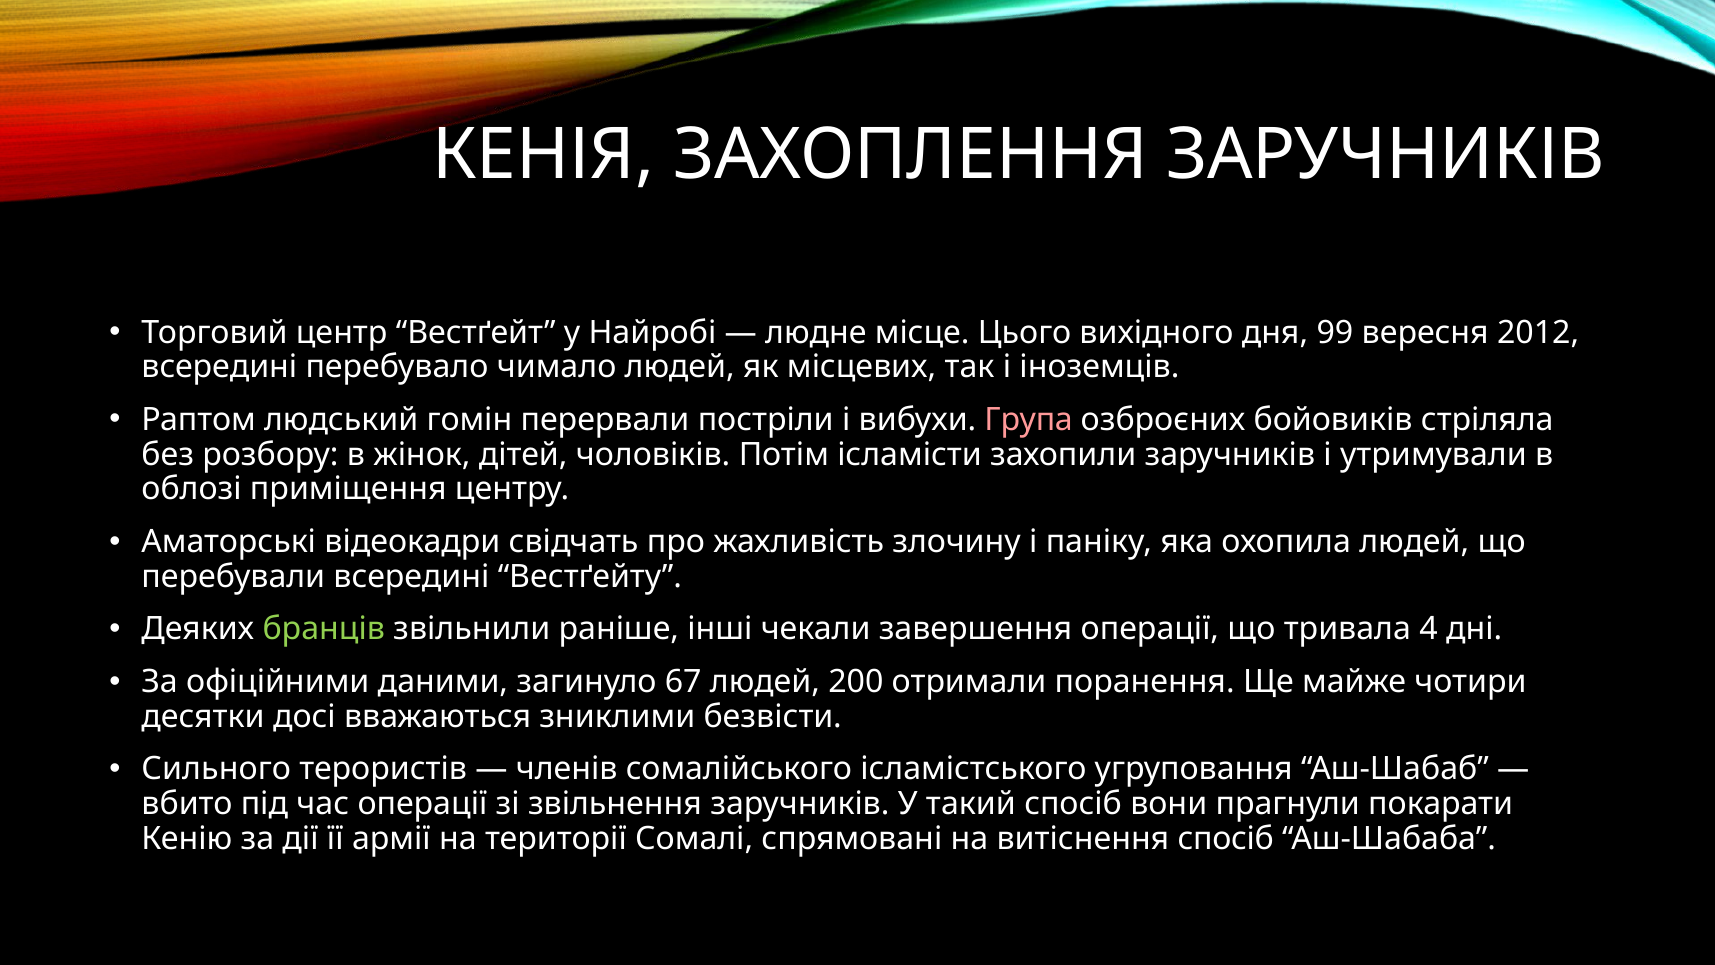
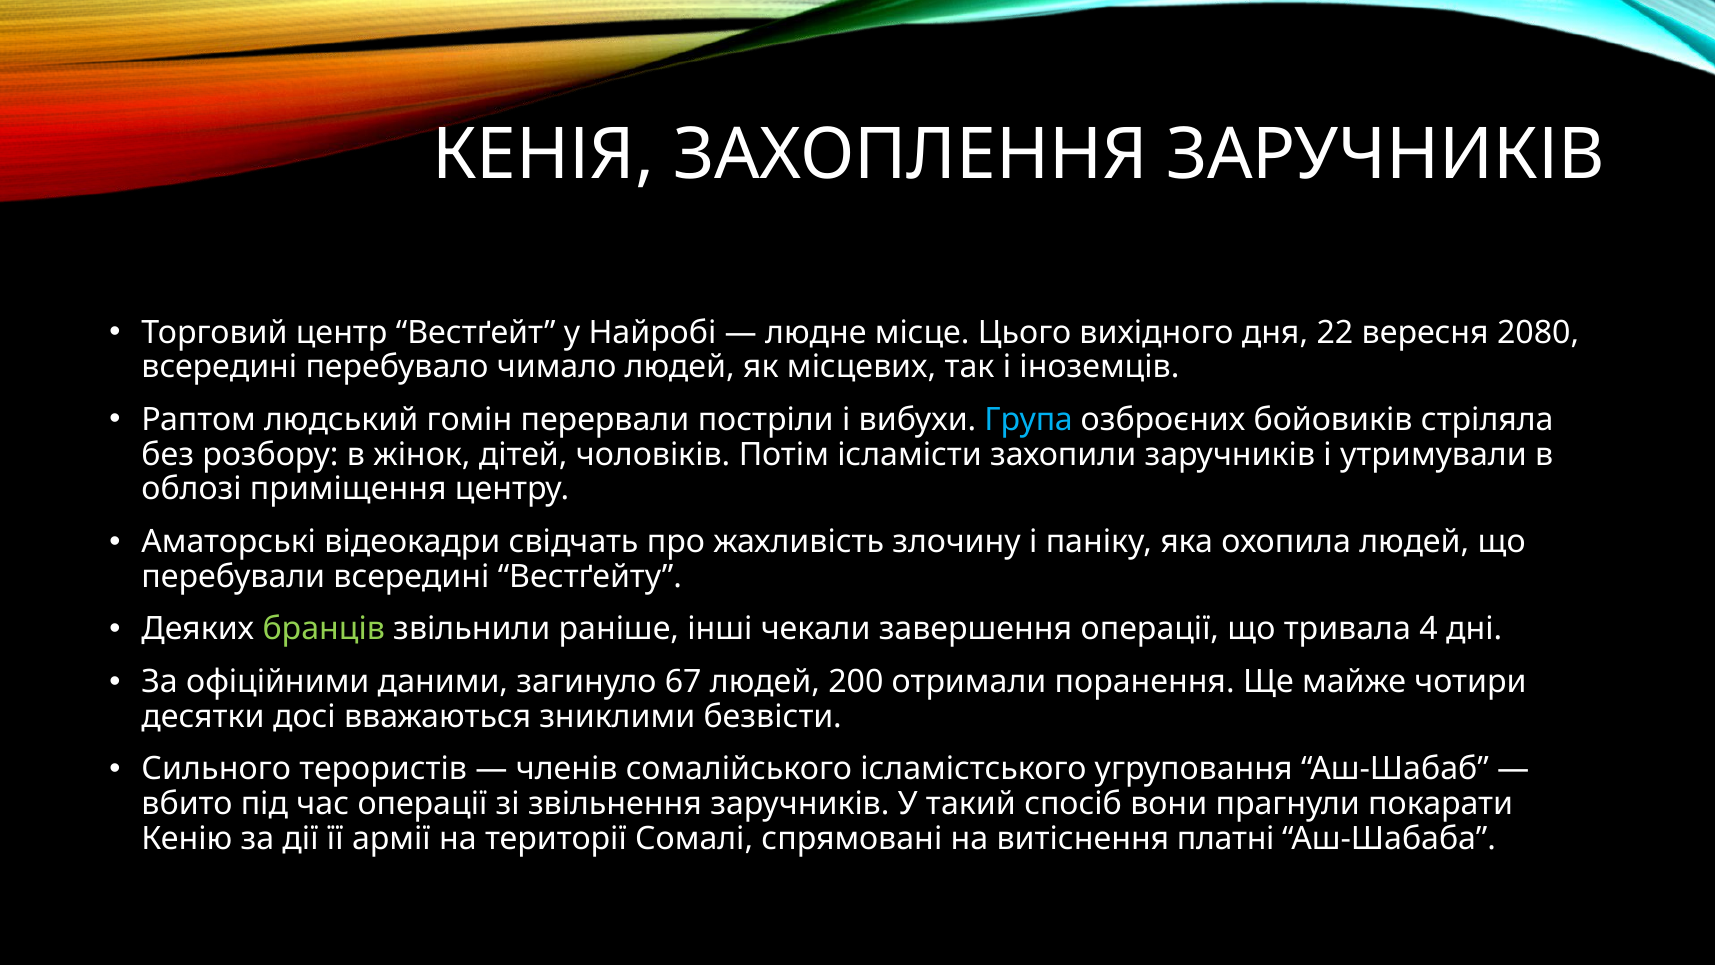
99: 99 -> 22
2012: 2012 -> 2080
Група colour: pink -> light blue
витіснення спосіб: спосіб -> платні
